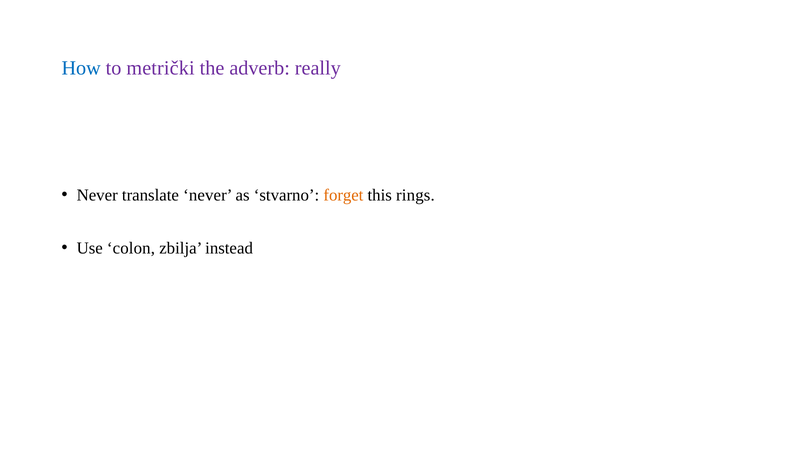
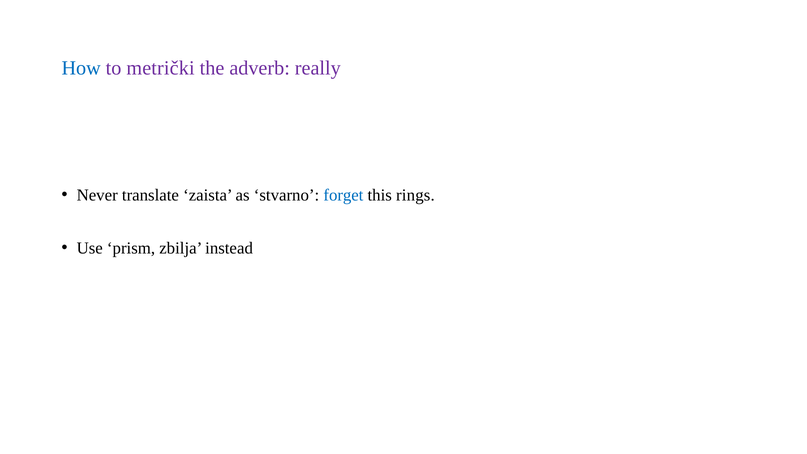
translate never: never -> zaista
forget colour: orange -> blue
colon: colon -> prism
